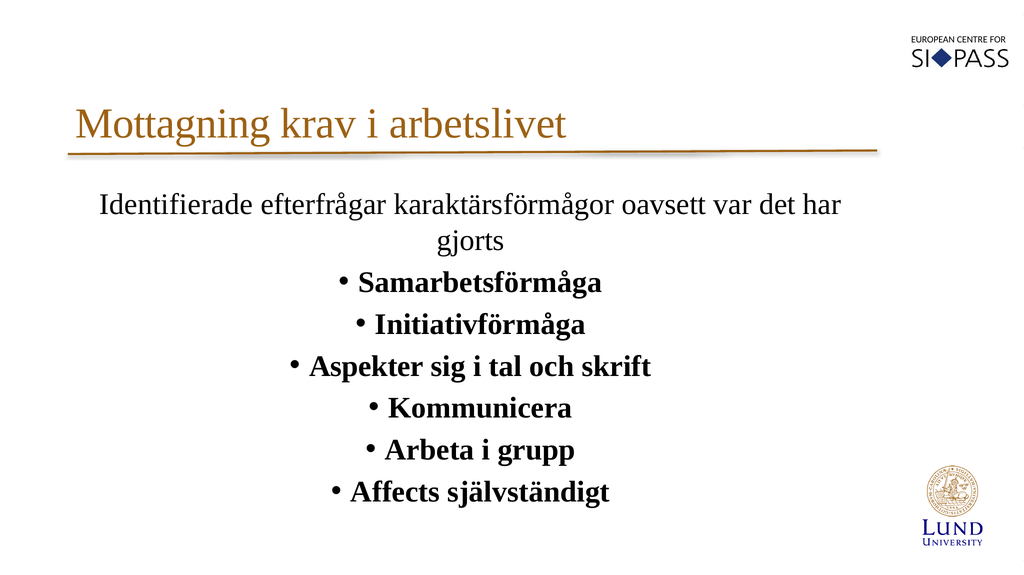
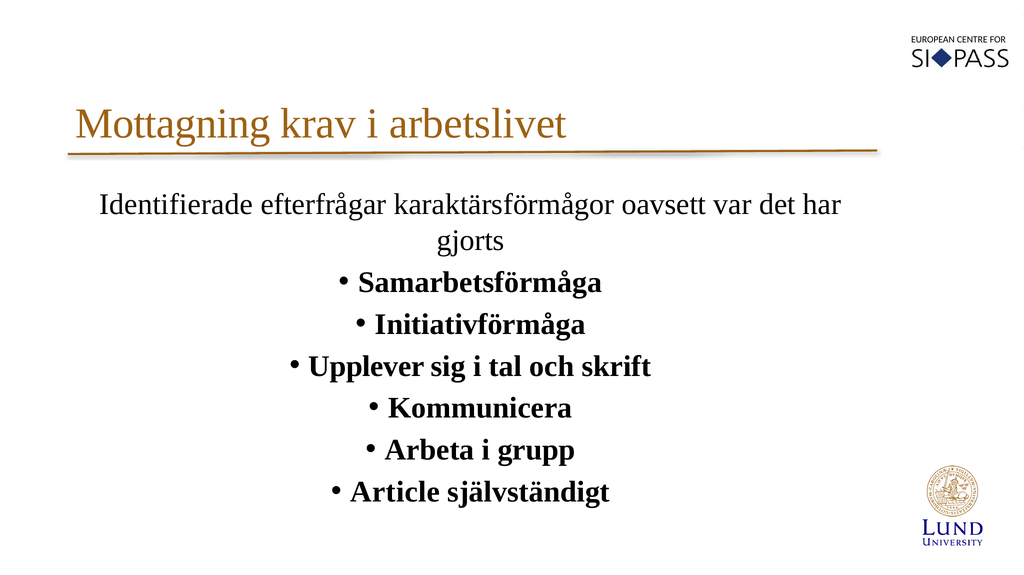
Aspekter: Aspekter -> Upplever
Affects: Affects -> Article
